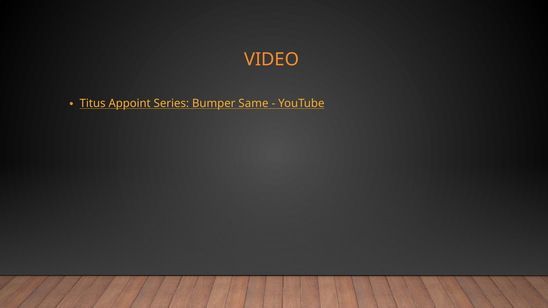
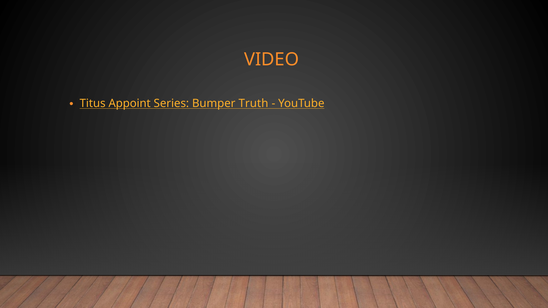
Same: Same -> Truth
